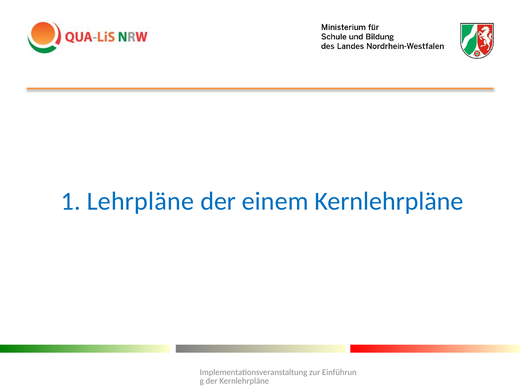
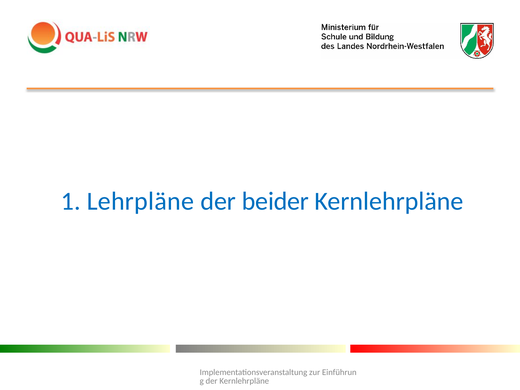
einem: einem -> beider
